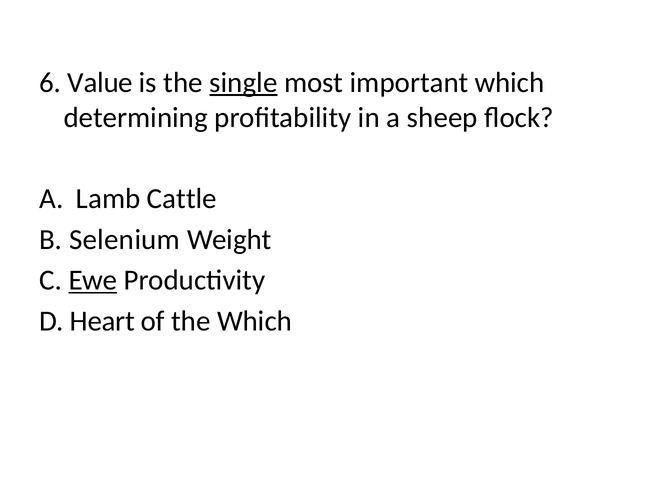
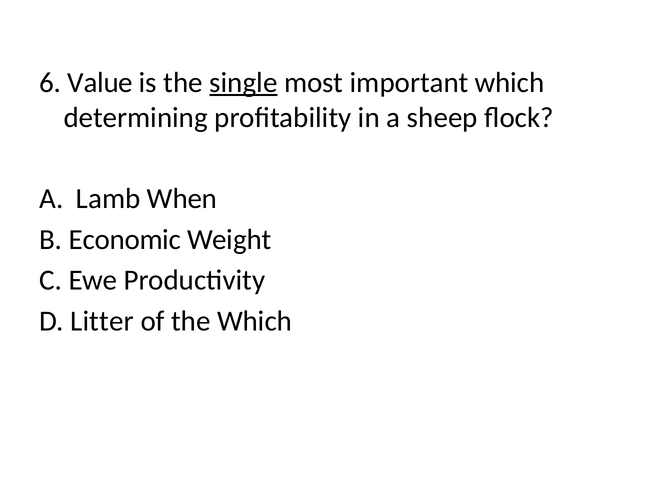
Cattle: Cattle -> When
Selenium: Selenium -> Economic
Ewe underline: present -> none
Heart: Heart -> Litter
